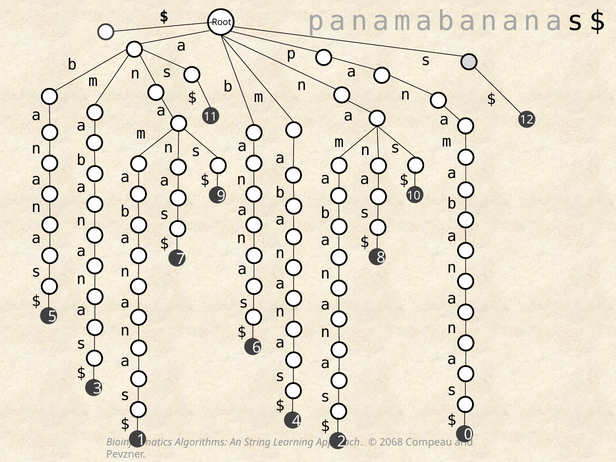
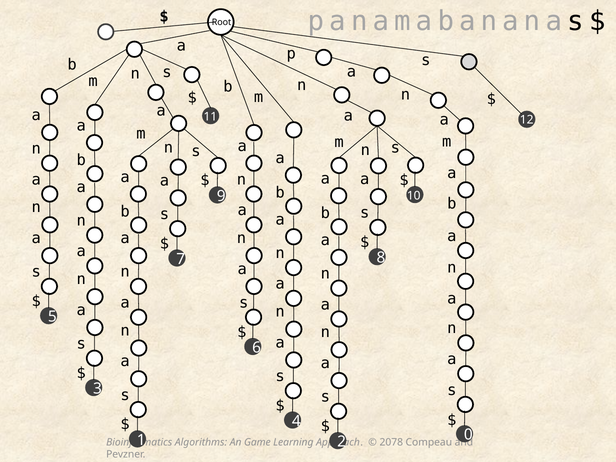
String: String -> Game
2068: 2068 -> 2078
